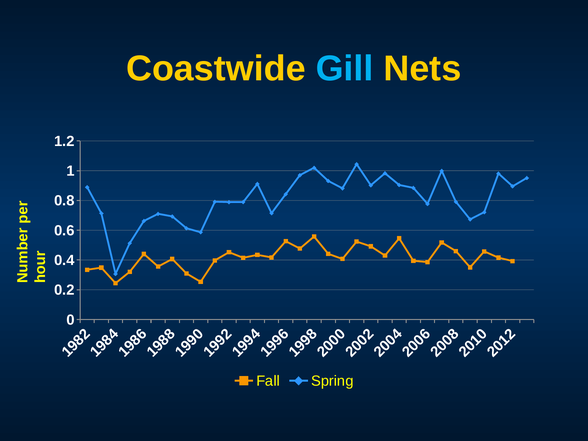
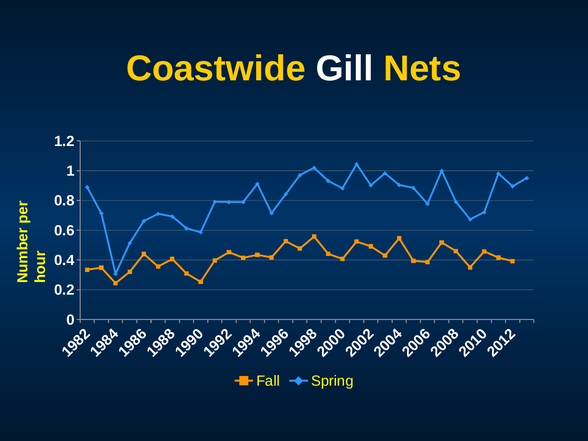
Gill colour: light blue -> white
